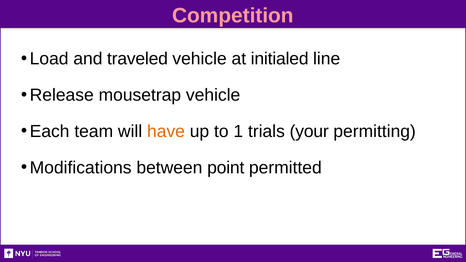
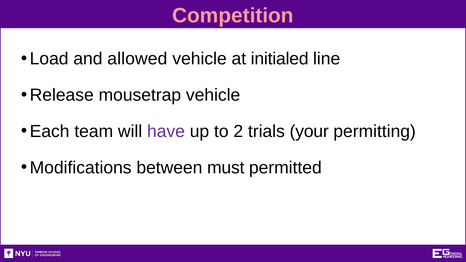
traveled: traveled -> allowed
have colour: orange -> purple
1: 1 -> 2
point: point -> must
